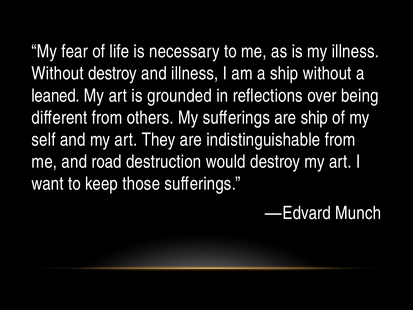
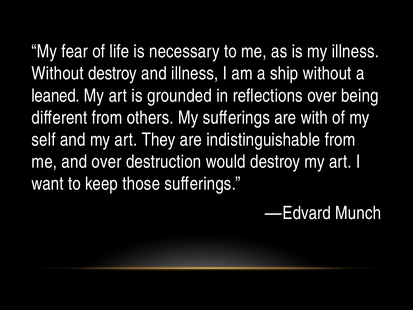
are ship: ship -> with
and road: road -> over
